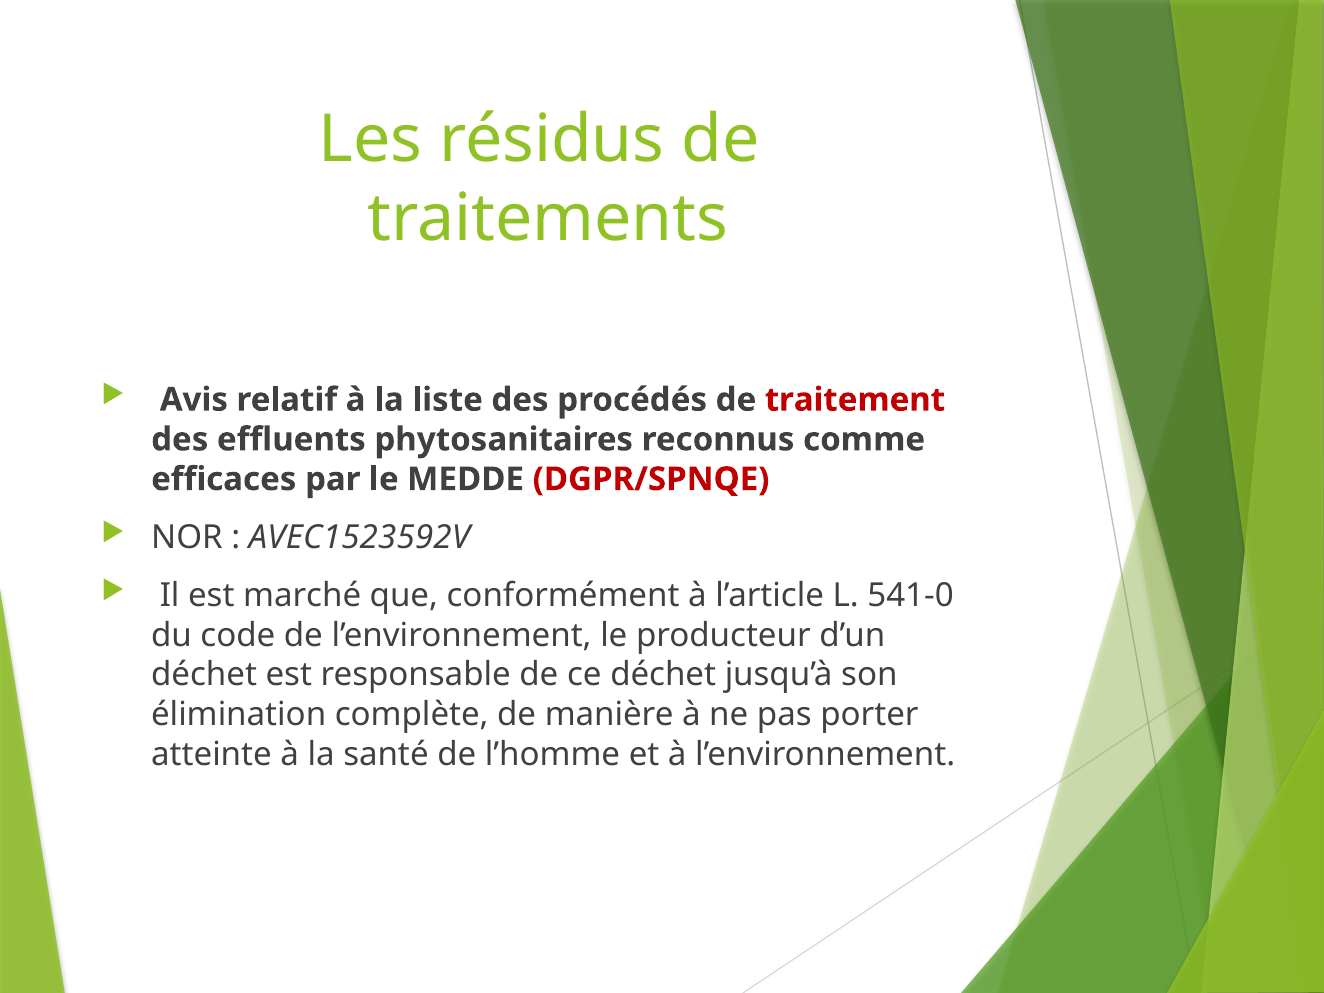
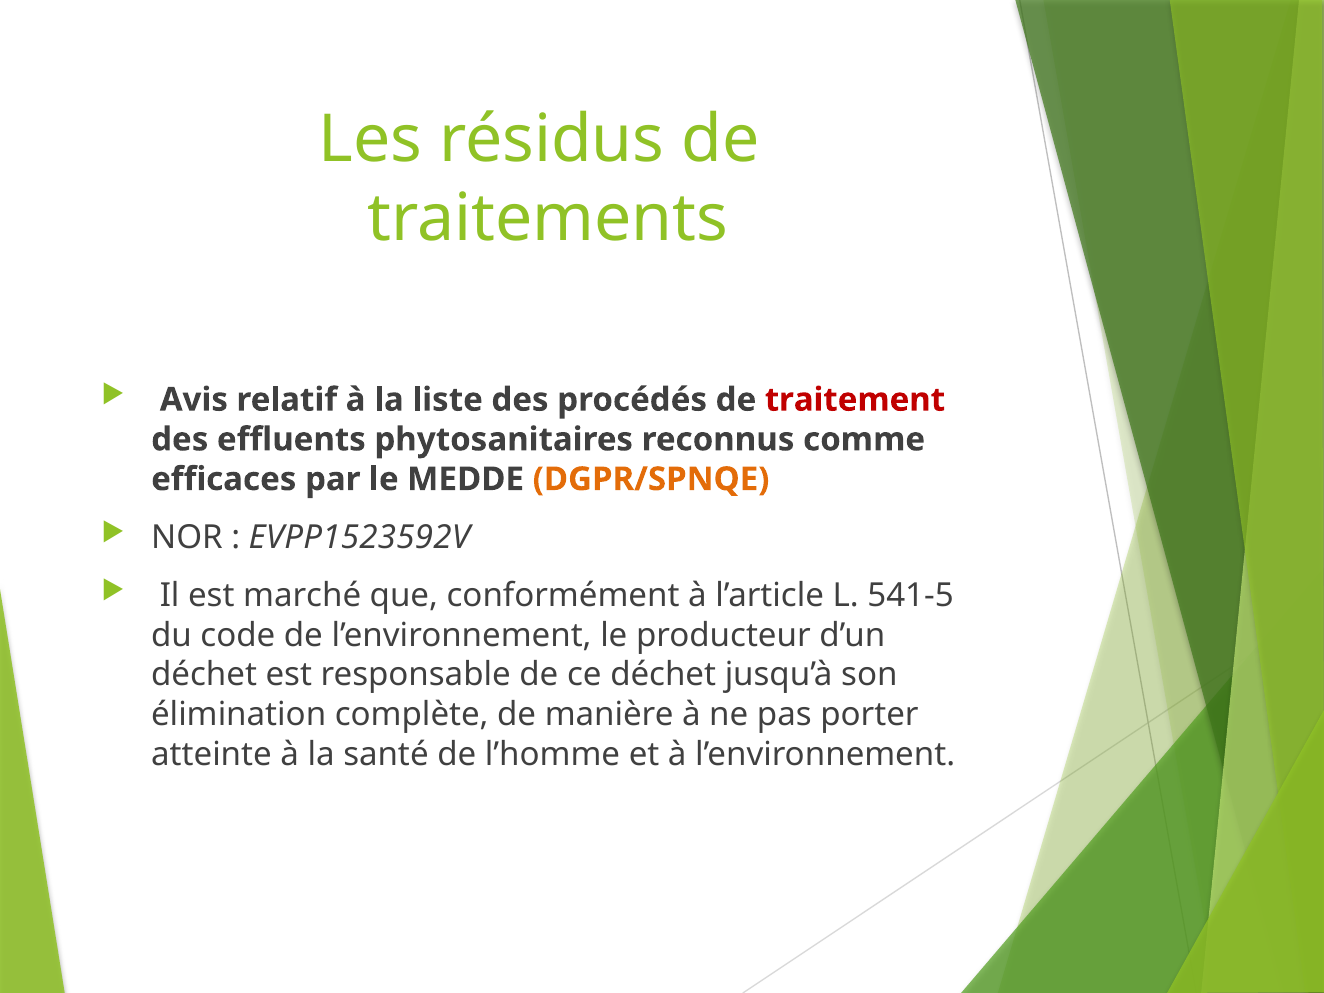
DGPR/SPNQE colour: red -> orange
AVEC1523592V: AVEC1523592V -> EVPP1523592V
541-0: 541-0 -> 541-5
